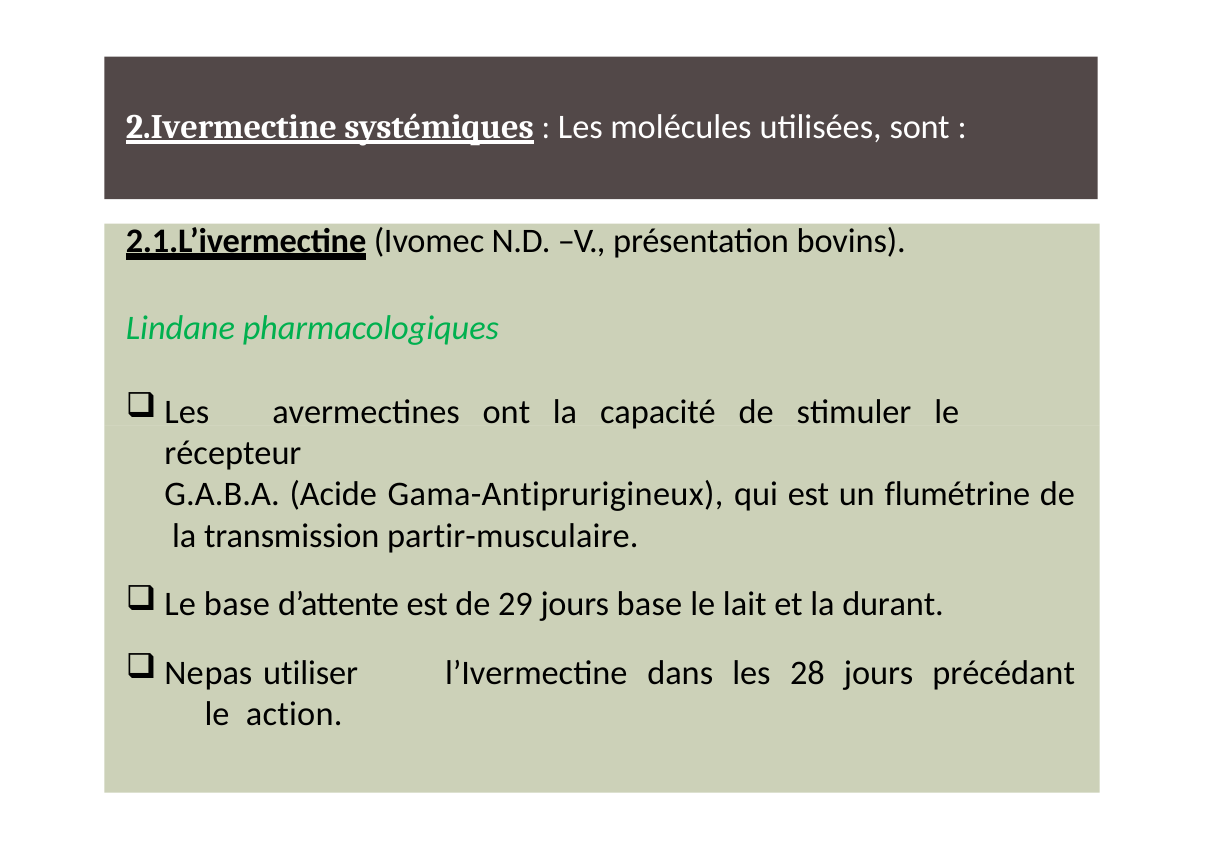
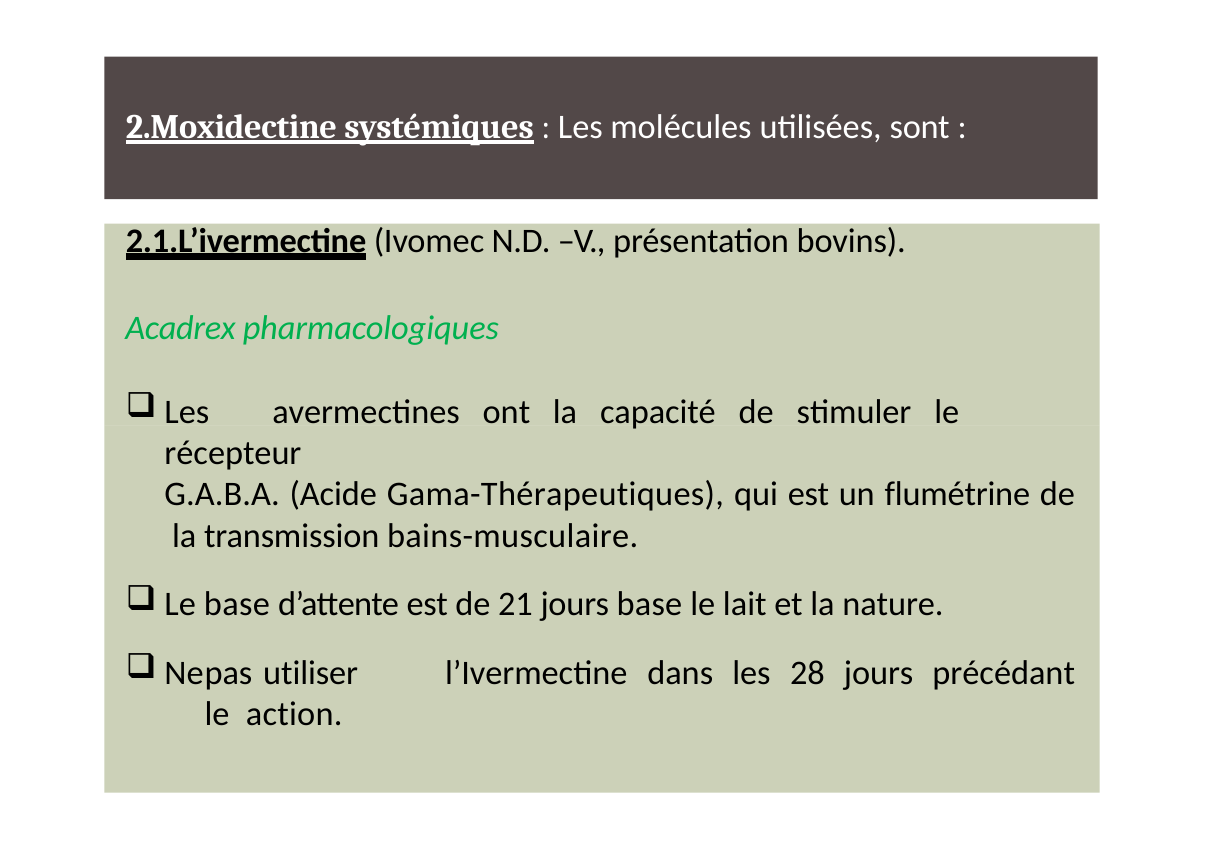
2.Ivermectine: 2.Ivermectine -> 2.Moxidectine
Lindane: Lindane -> Acadrex
Gama-Antiprurigineux: Gama-Antiprurigineux -> Gama-Thérapeutiques
partir-musculaire: partir-musculaire -> bains-musculaire
29: 29 -> 21
durant: durant -> nature
